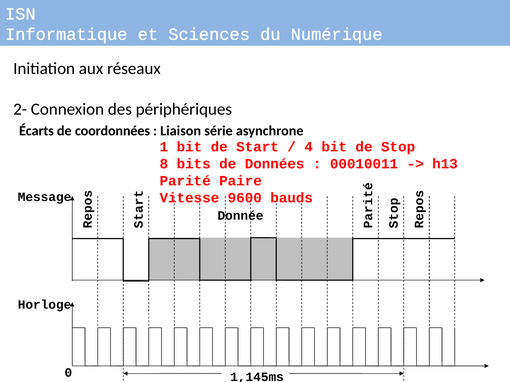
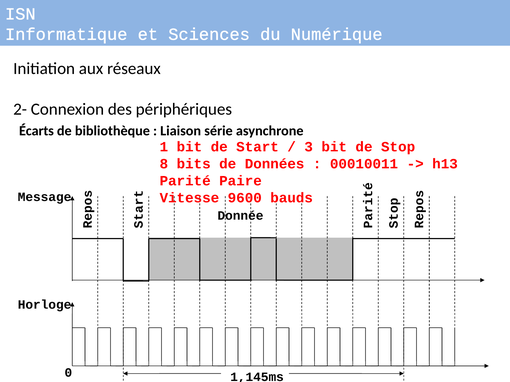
coordonnées: coordonnées -> bibliothèque
4: 4 -> 3
